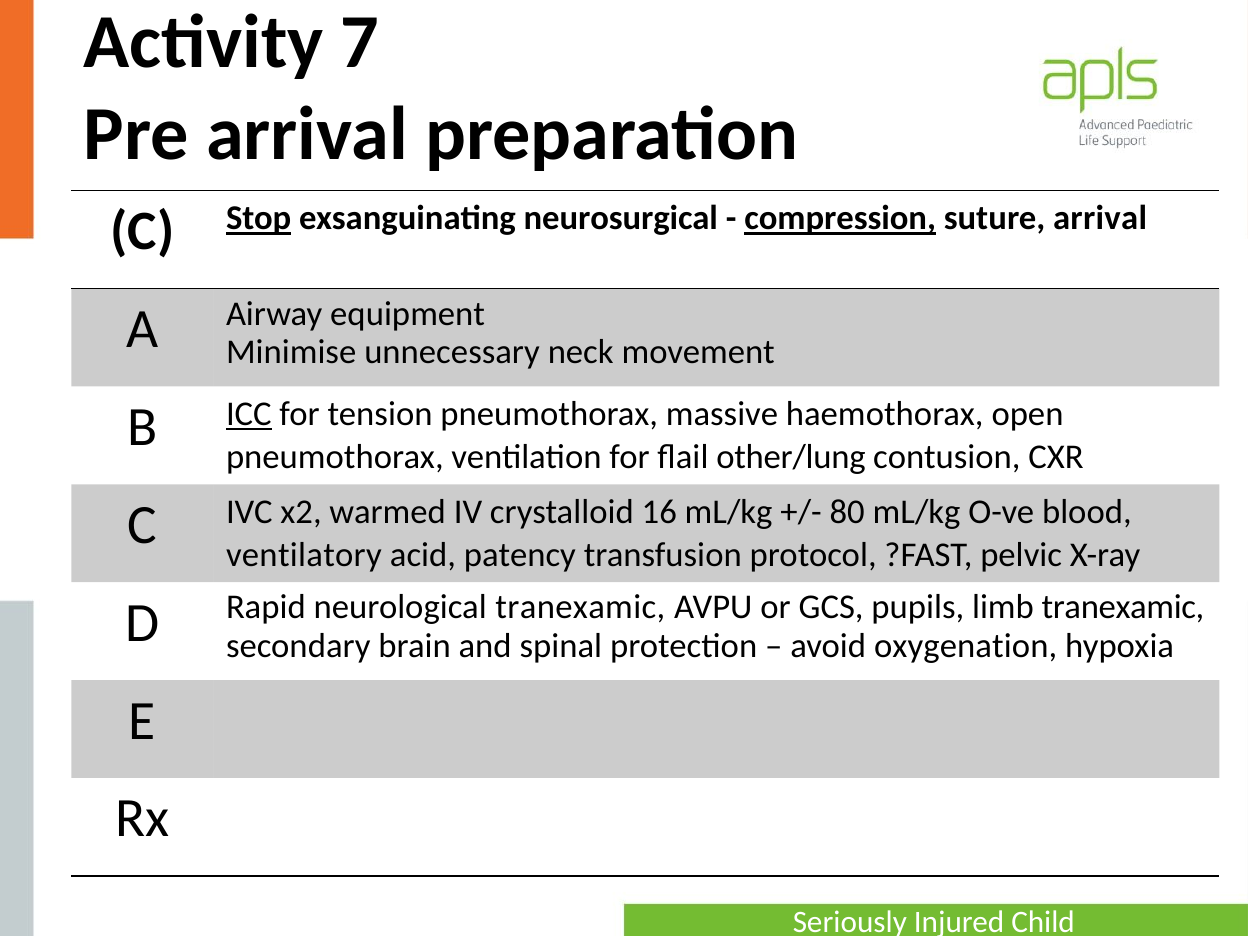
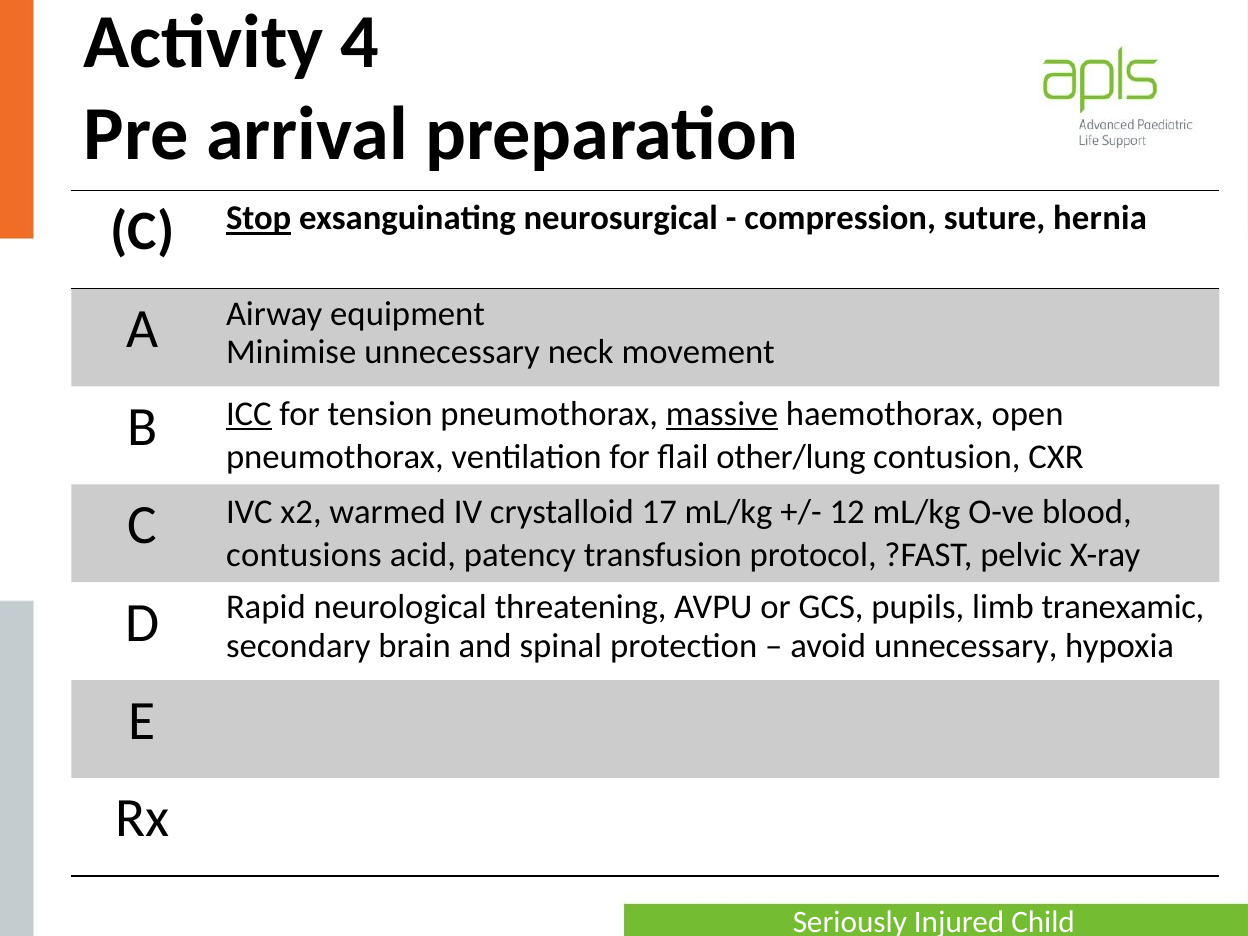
7: 7 -> 4
compression underline: present -> none
suture arrival: arrival -> hernia
massive underline: none -> present
16: 16 -> 17
80: 80 -> 12
ventilatory: ventilatory -> contusions
neurological tranexamic: tranexamic -> threatening
avoid oxygenation: oxygenation -> unnecessary
